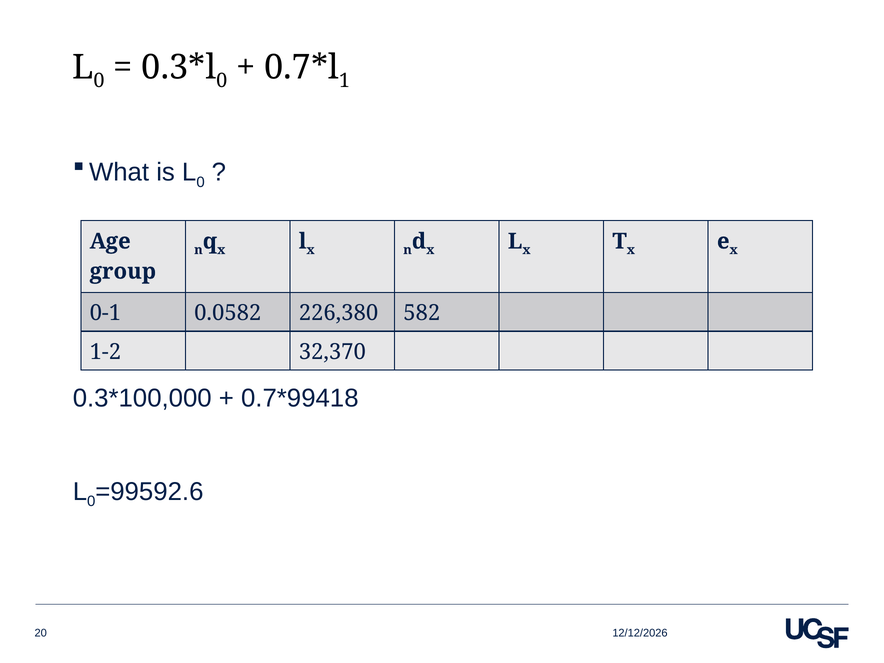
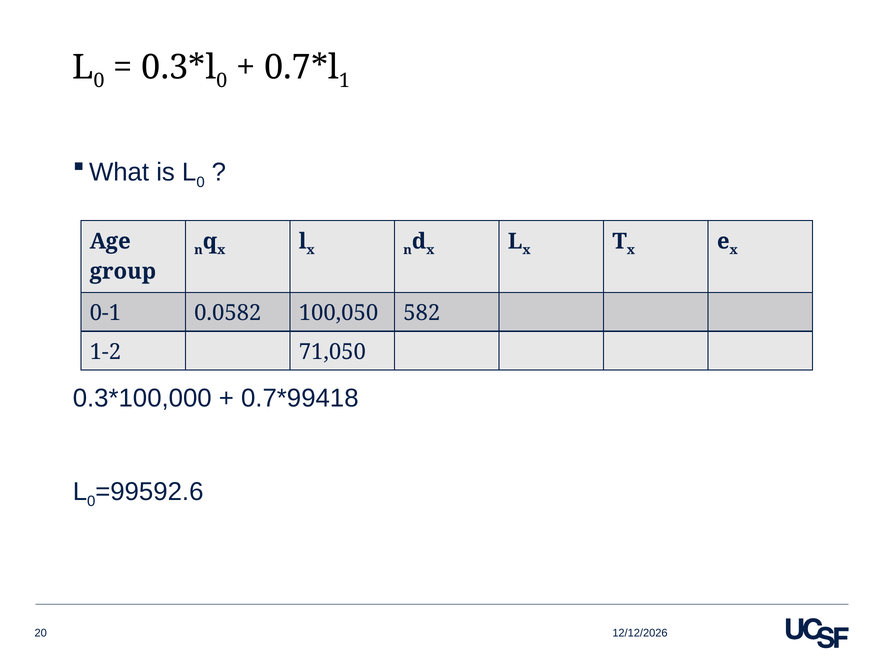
226,380: 226,380 -> 100,050
32,370: 32,370 -> 71,050
